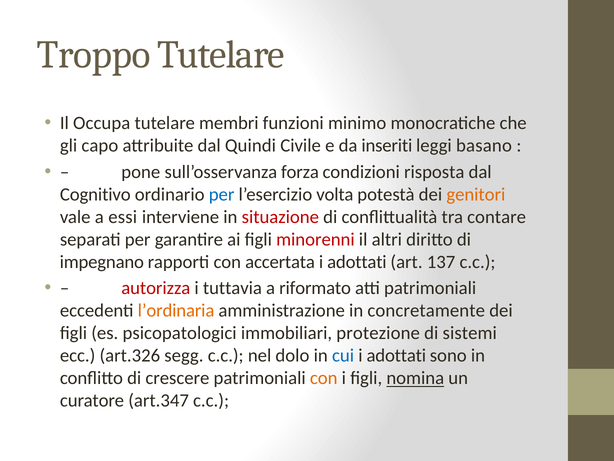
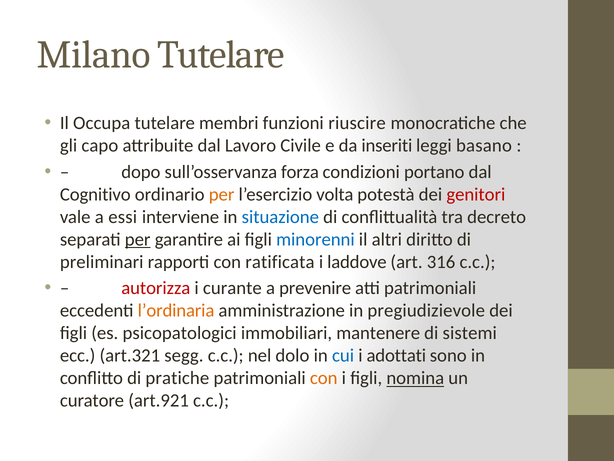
Troppo: Troppo -> Milano
minimo: minimo -> riuscire
Quindi: Quindi -> Lavoro
pone: pone -> dopo
risposta: risposta -> portano
per at (222, 194) colour: blue -> orange
genitori colour: orange -> red
situazione colour: red -> blue
contare: contare -> decreto
per at (138, 239) underline: none -> present
minorenni colour: red -> blue
impegnano: impegnano -> preliminari
accertata: accertata -> ratificata
adottati at (357, 262): adottati -> laddove
137: 137 -> 316
tuttavia: tuttavia -> curante
riformato: riformato -> prevenire
concretamente: concretamente -> pregiudizievole
protezione: protezione -> mantenere
art.326: art.326 -> art.321
crescere: crescere -> pratiche
art.347: art.347 -> art.921
